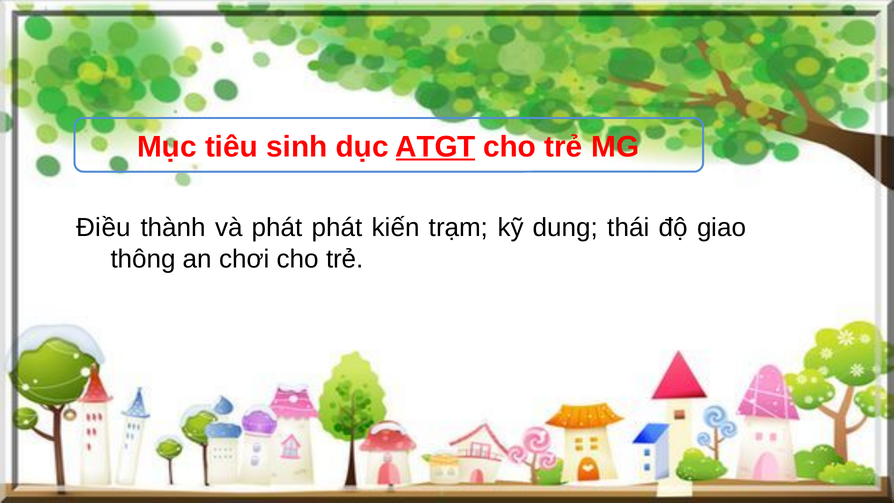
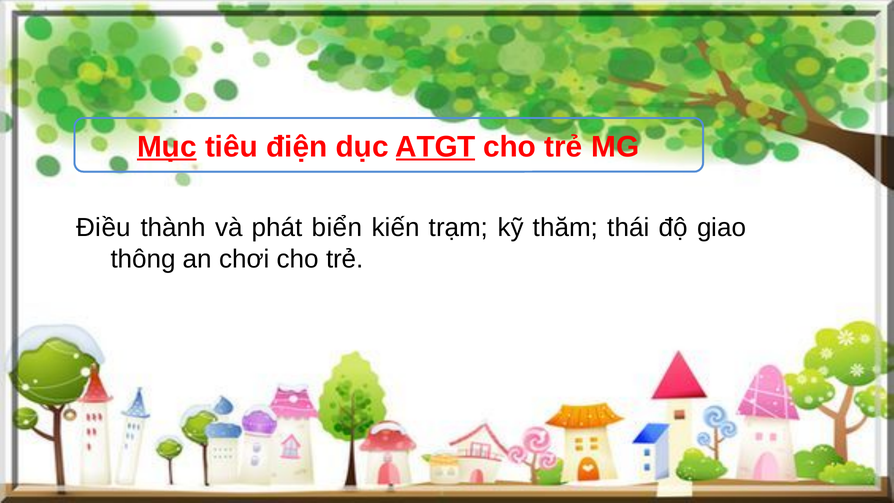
Mục underline: none -> present
sinh: sinh -> điện
phát phát: phát -> biển
dung: dung -> thăm
